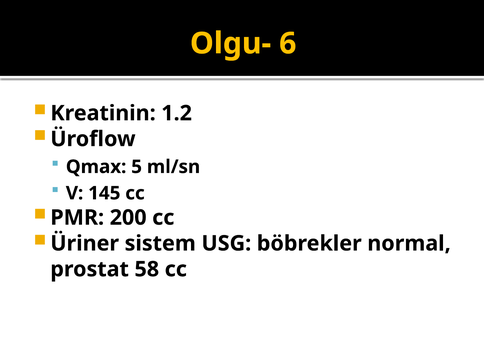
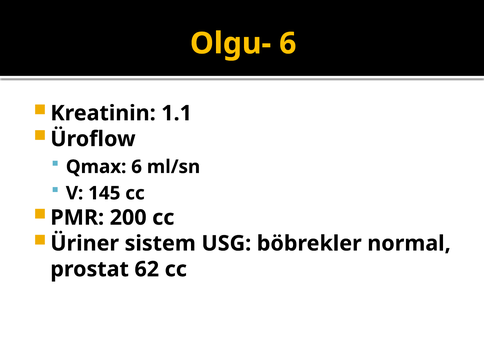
1.2: 1.2 -> 1.1
Qmax 5: 5 -> 6
58: 58 -> 62
